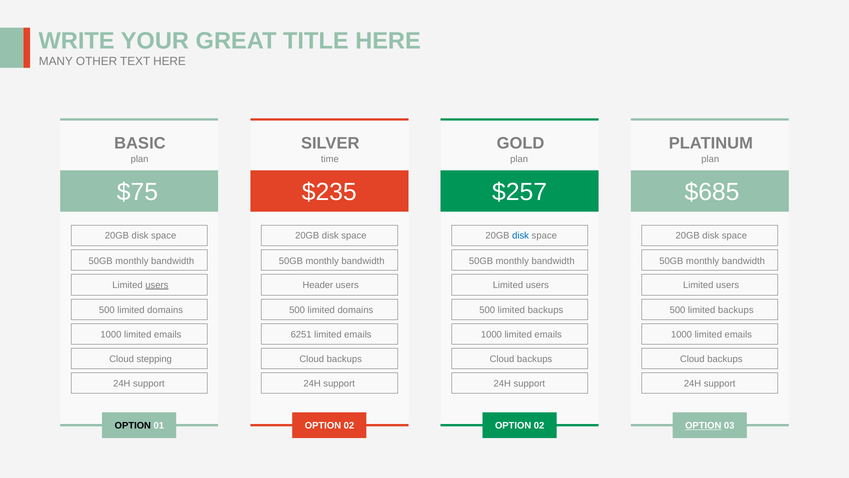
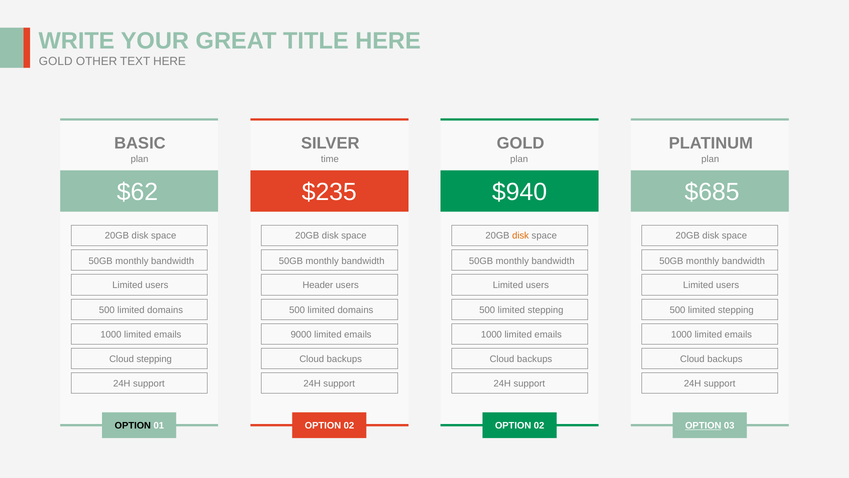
MANY at (56, 61): MANY -> GOLD
$75: $75 -> $62
$257: $257 -> $940
disk at (521, 235) colour: blue -> orange
users at (157, 285) underline: present -> none
backups at (545, 310): backups -> stepping
backups at (736, 310): backups -> stepping
6251: 6251 -> 9000
